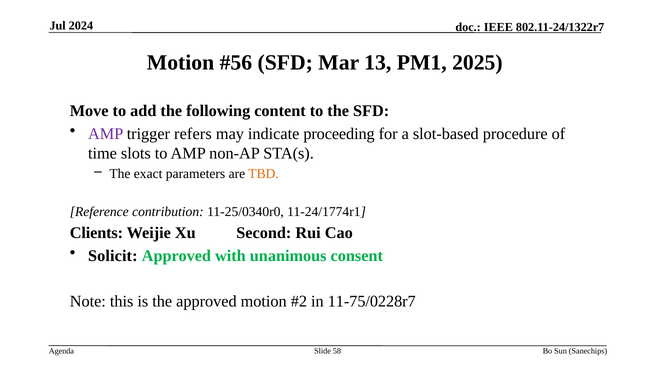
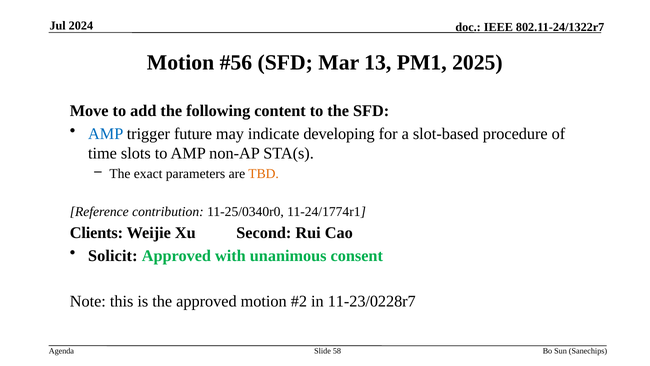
AMP at (106, 134) colour: purple -> blue
refers: refers -> future
proceeding: proceeding -> developing
11-75/0228r7: 11-75/0228r7 -> 11-23/0228r7
